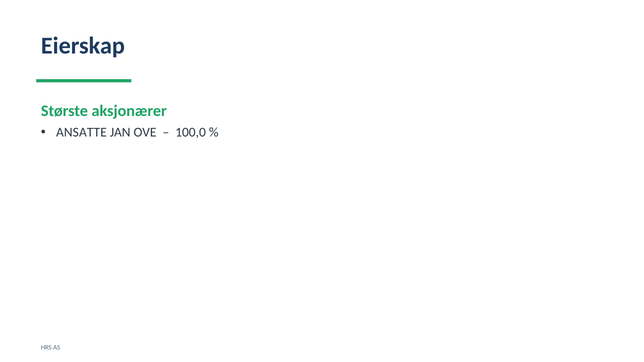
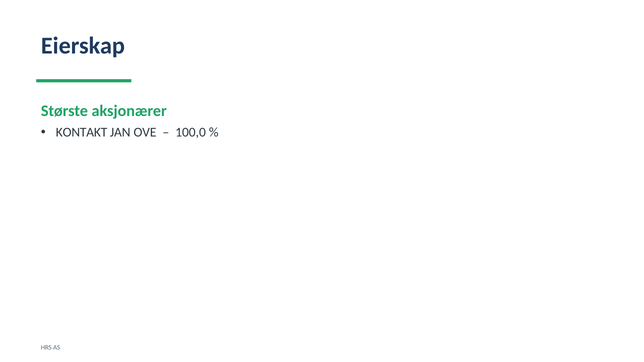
ANSATTE: ANSATTE -> KONTAKT
